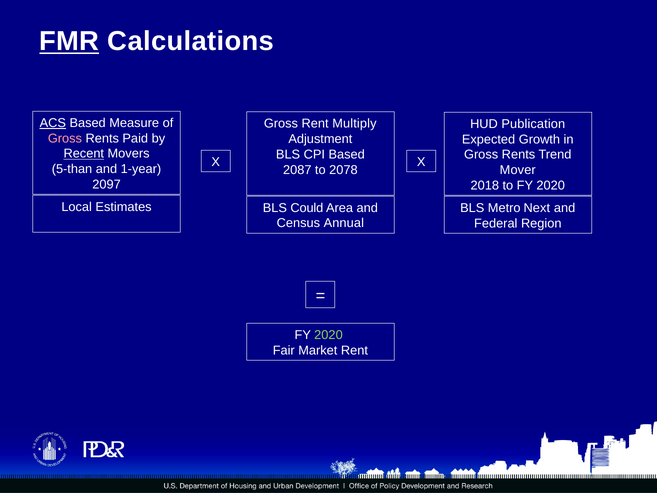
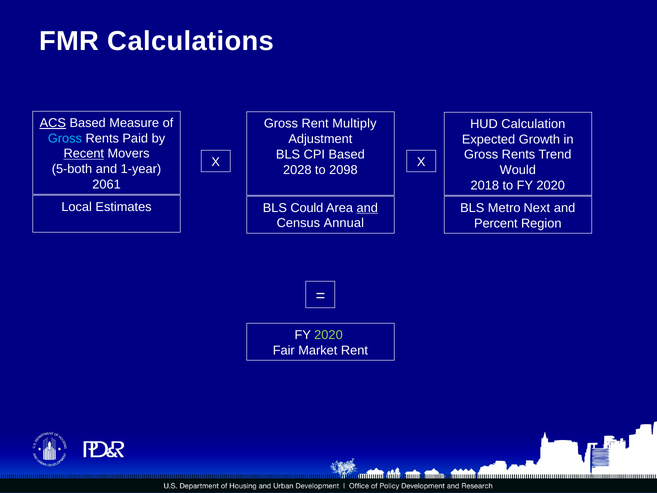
FMR underline: present -> none
Publication: Publication -> Calculation
Gross at (65, 138) colour: pink -> light blue
5-than: 5-than -> 5-both
2087: 2087 -> 2028
2078: 2078 -> 2098
Mover: Mover -> Would
2097: 2097 -> 2061
and at (367, 208) underline: none -> present
Federal: Federal -> Percent
